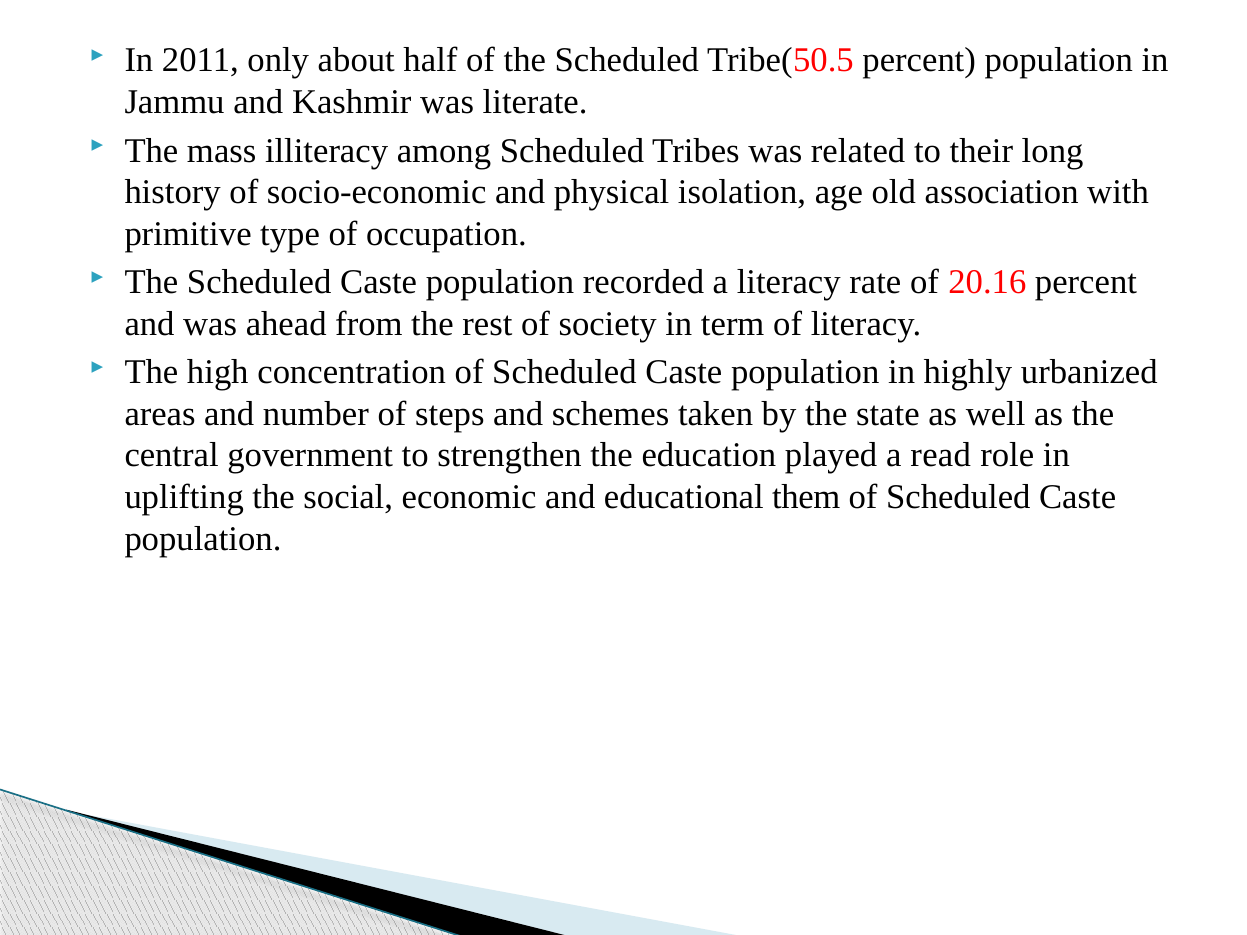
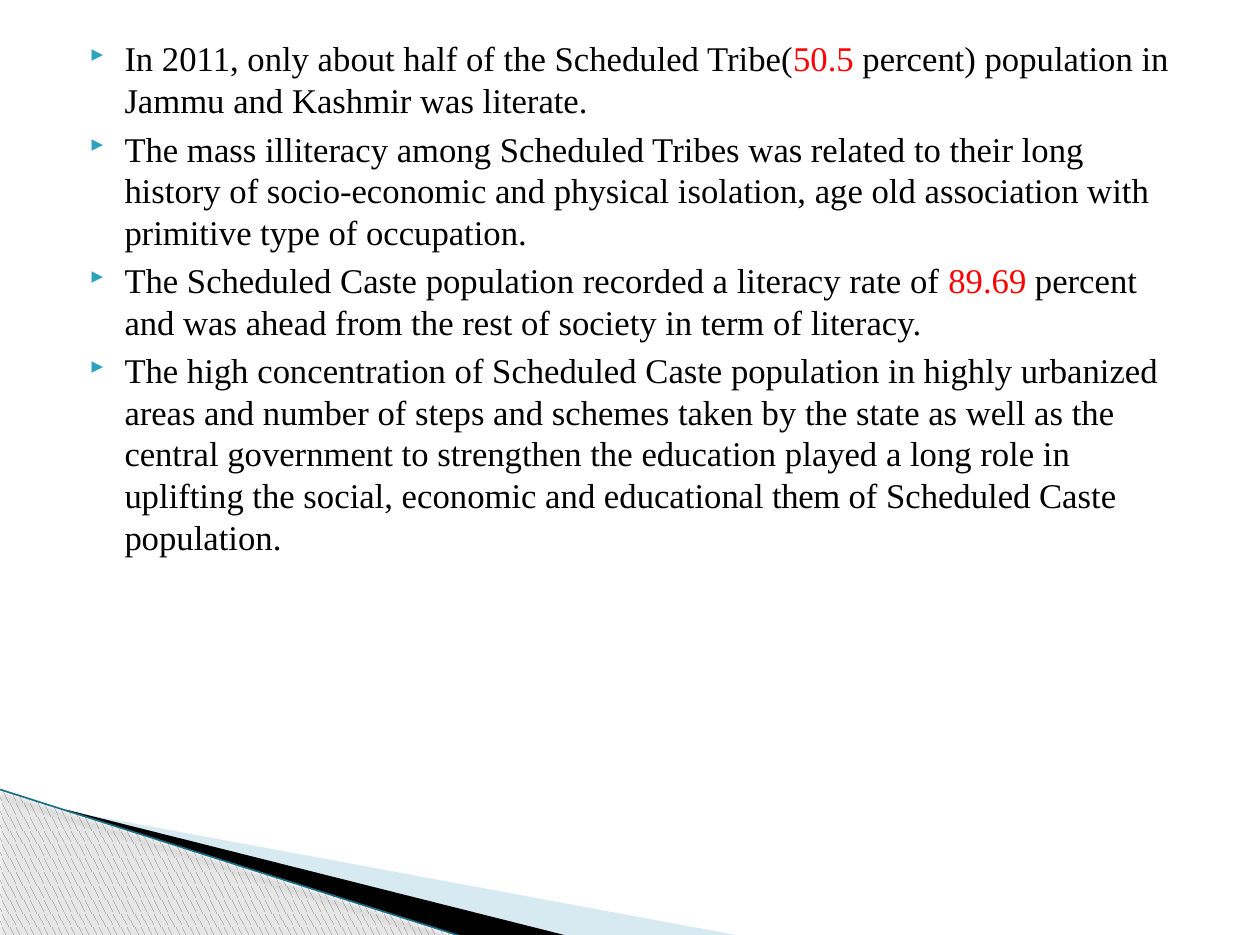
20.16: 20.16 -> 89.69
a read: read -> long
